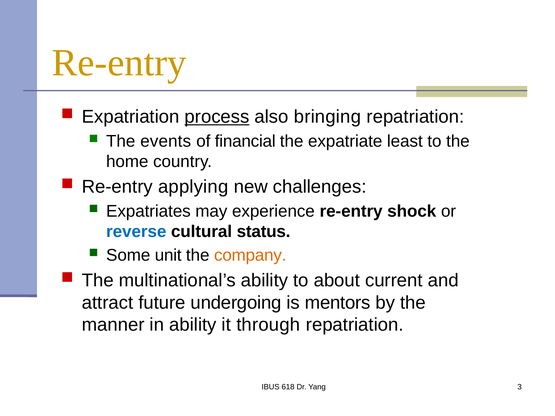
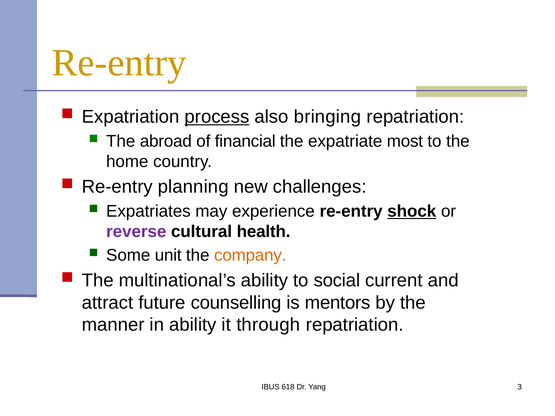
events: events -> abroad
least: least -> most
applying: applying -> planning
shock underline: none -> present
reverse colour: blue -> purple
status: status -> health
about: about -> social
undergoing: undergoing -> counselling
